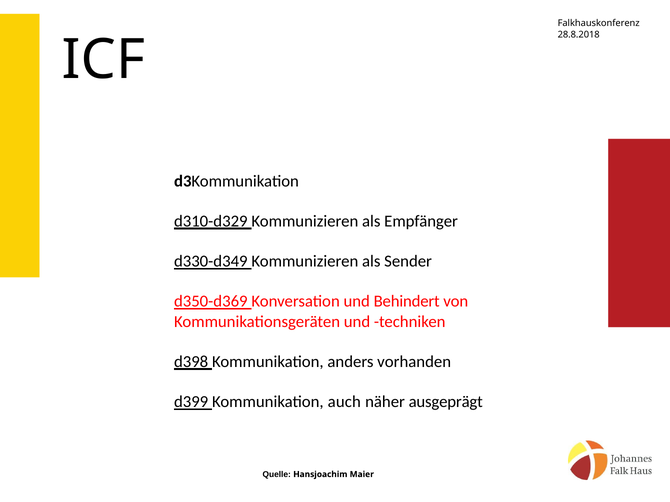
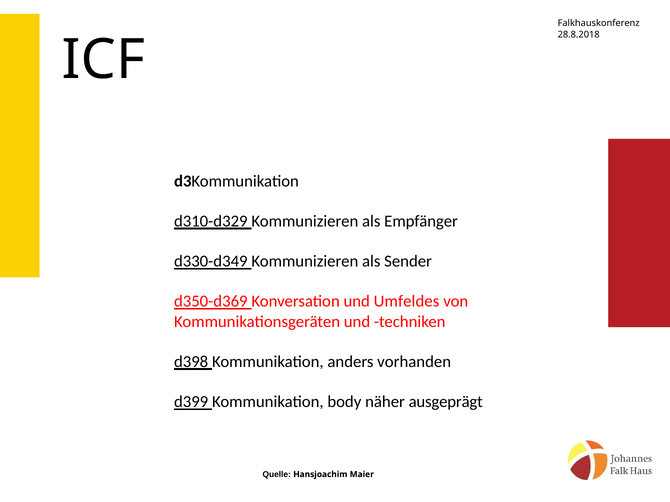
Behindert: Behindert -> Umfeldes
auch: auch -> body
